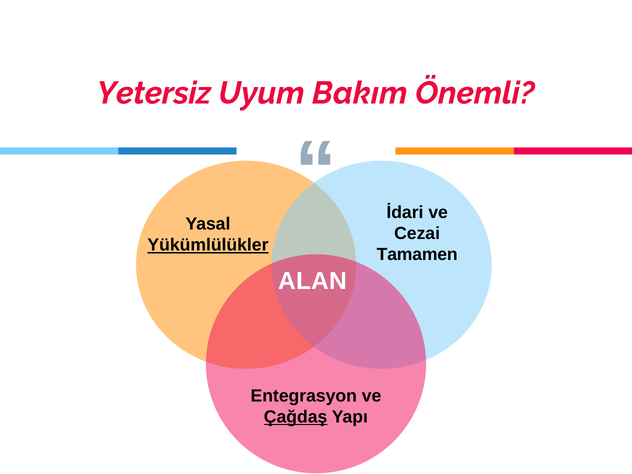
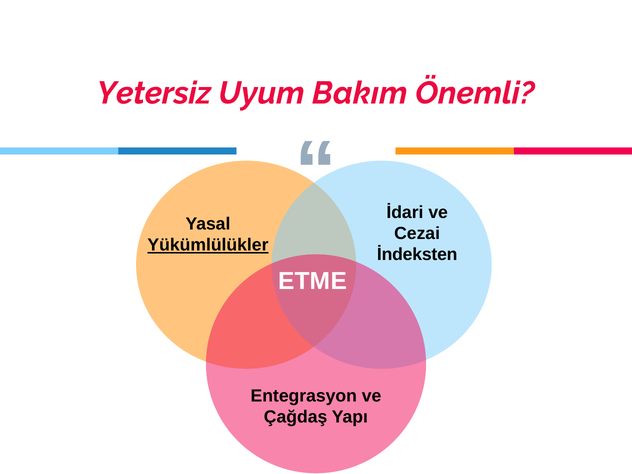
Tamamen: Tamamen -> İndeksten
ALAN: ALAN -> ETME
Çağdaş underline: present -> none
